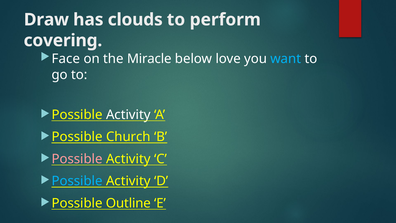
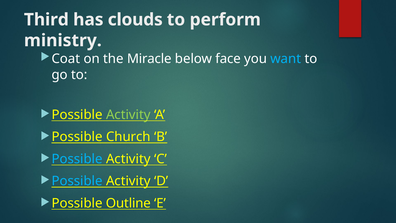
Draw: Draw -> Third
covering: covering -> ministry
Face: Face -> Coat
love: love -> face
Activity at (128, 115) colour: white -> light green
Possible at (77, 159) colour: pink -> light blue
